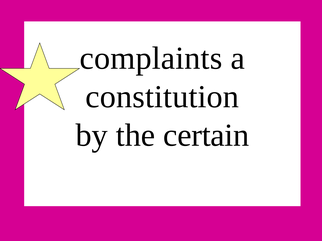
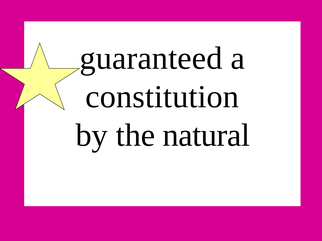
complaints: complaints -> guaranteed
certain: certain -> natural
